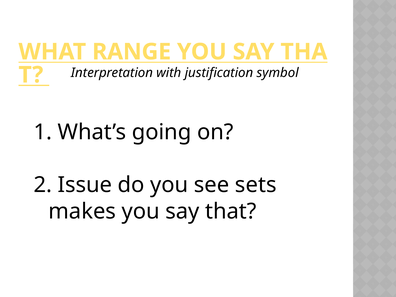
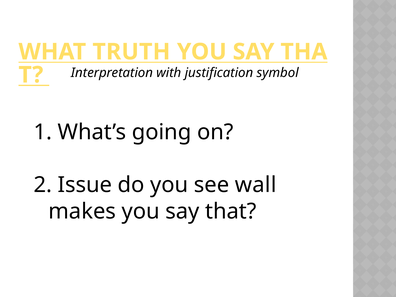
RANGE: RANGE -> TRUTH
sets: sets -> wall
